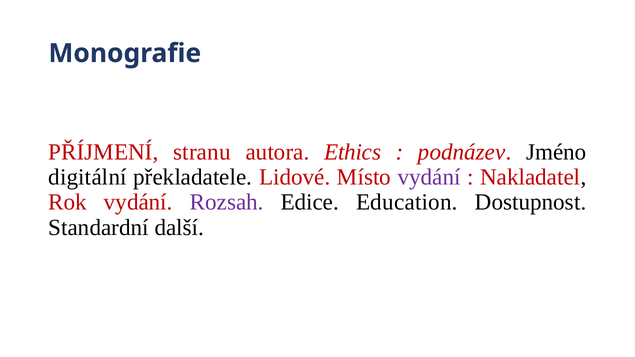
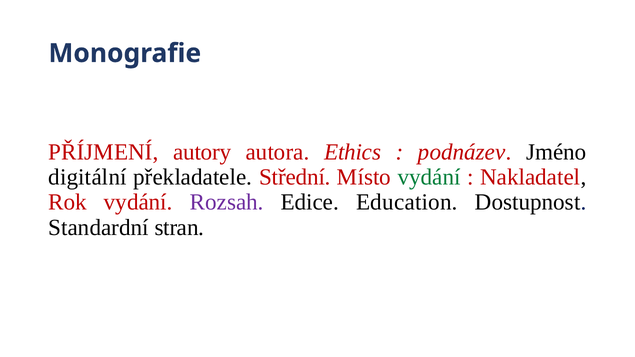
stranu: stranu -> autory
Lidové: Lidové -> Střední
vydání at (429, 177) colour: purple -> green
další: další -> stran
